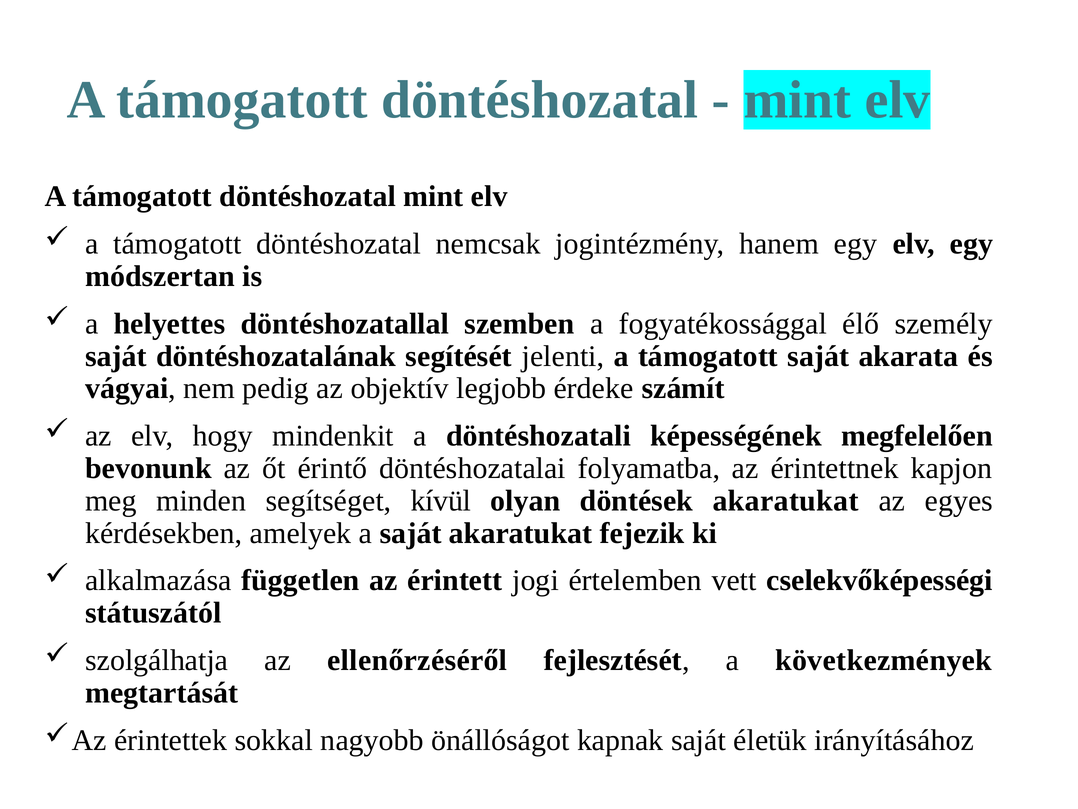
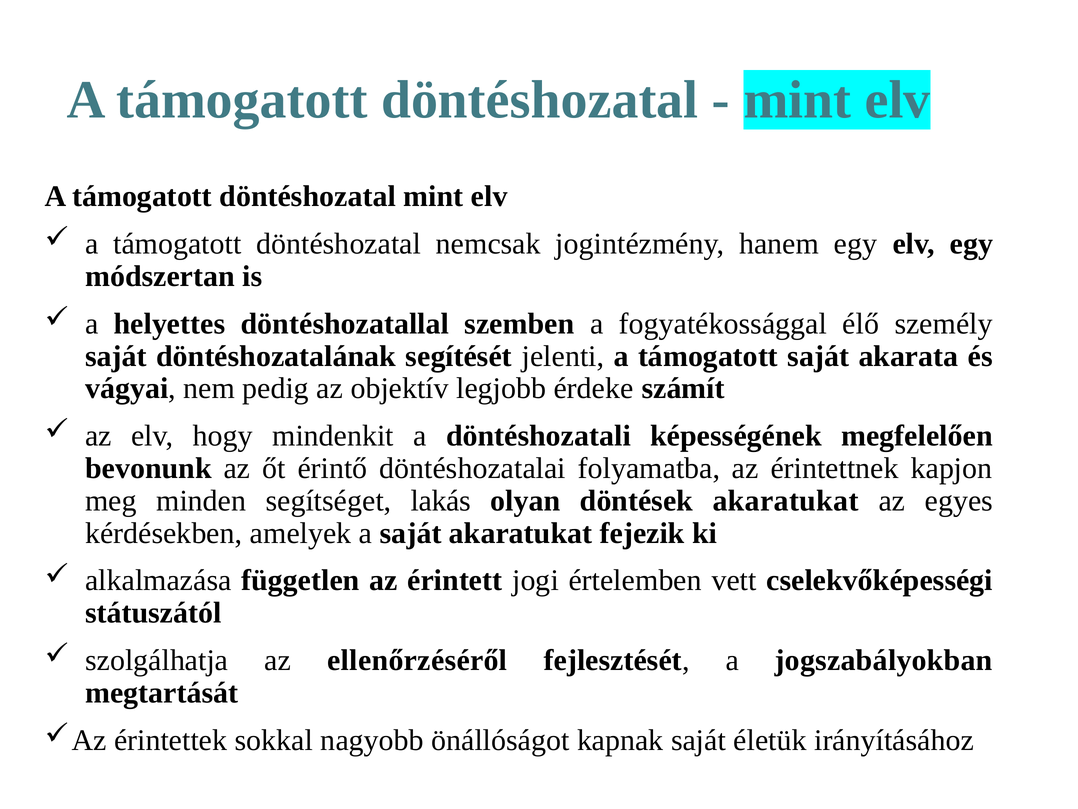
kívül: kívül -> lakás
következmények: következmények -> jogszabályokban
